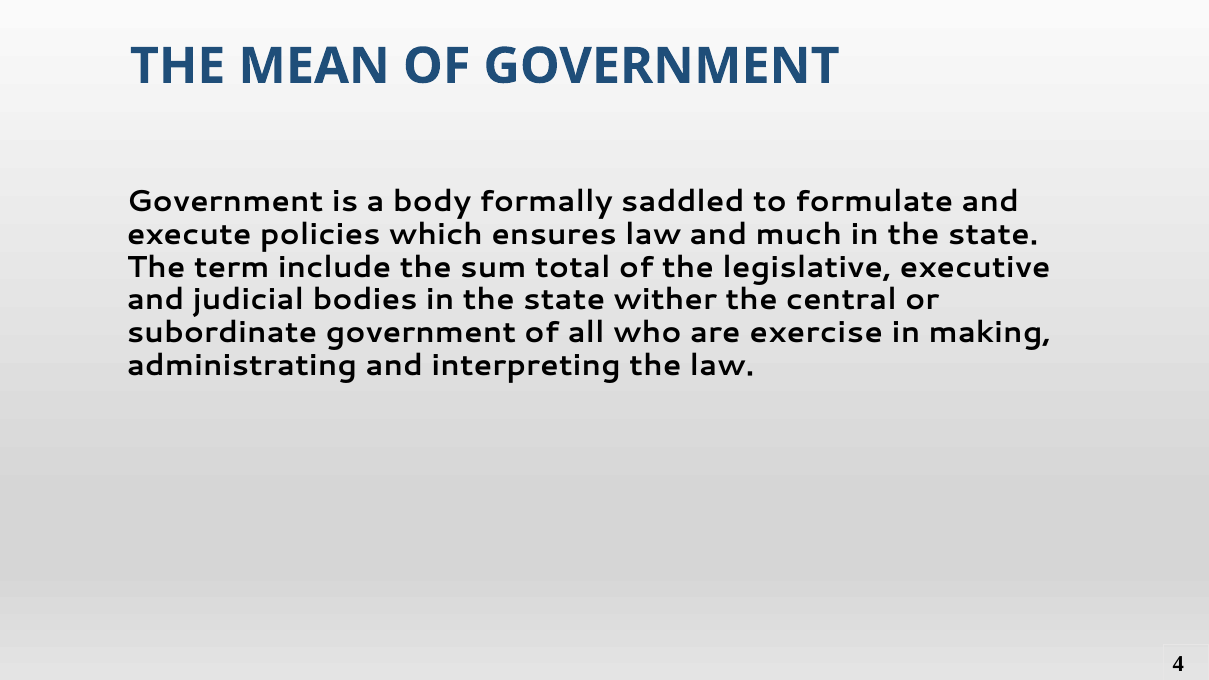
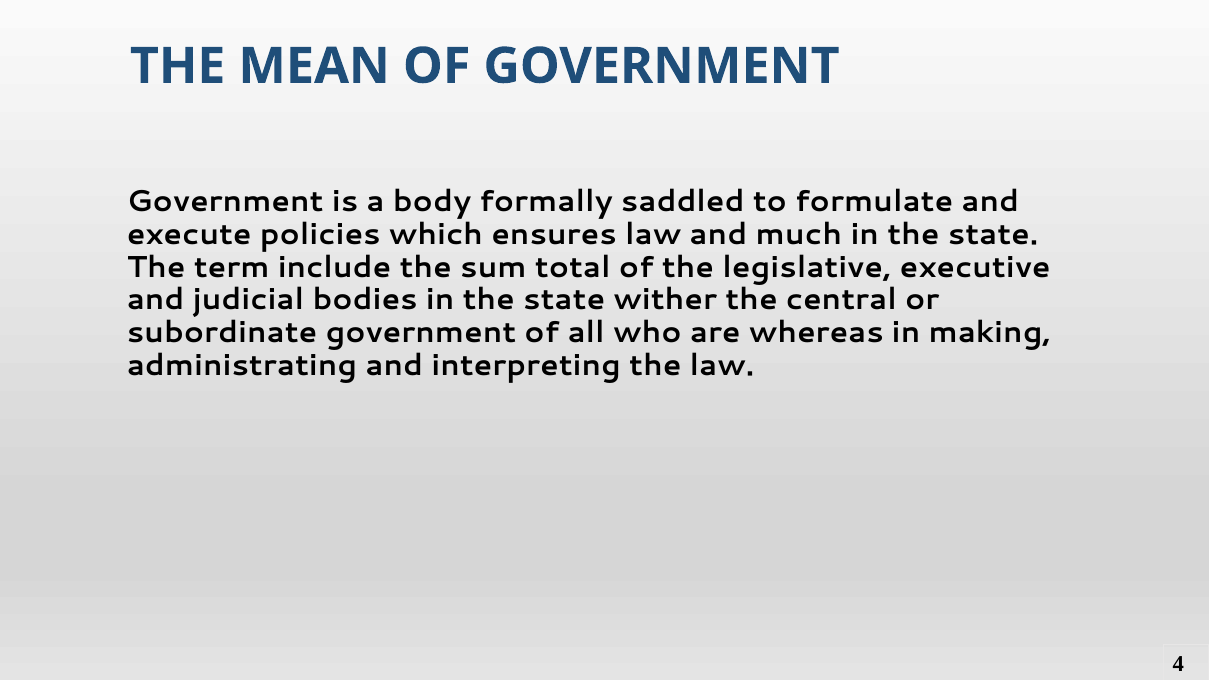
exercise: exercise -> whereas
